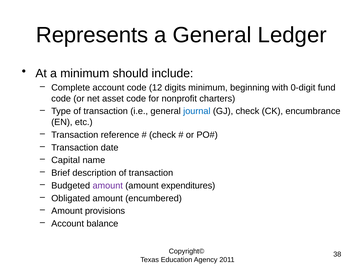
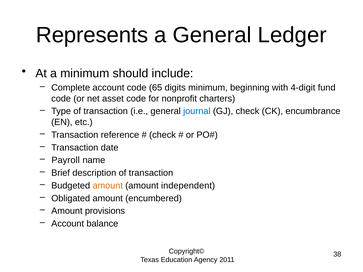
12: 12 -> 65
0-digit: 0-digit -> 4-digit
Capital: Capital -> Payroll
amount at (108, 186) colour: purple -> orange
expenditures: expenditures -> independent
